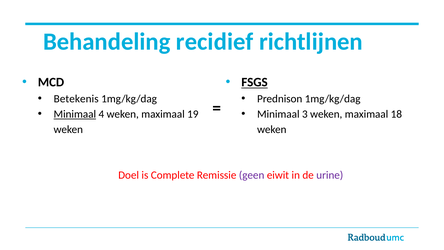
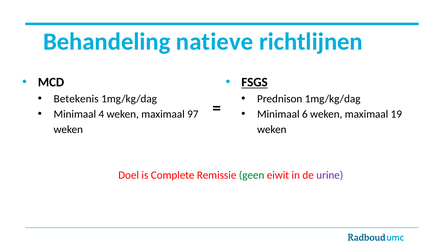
recidief: recidief -> natieve
Minimaal at (75, 114) underline: present -> none
19: 19 -> 97
3: 3 -> 6
18: 18 -> 19
geen colour: purple -> green
